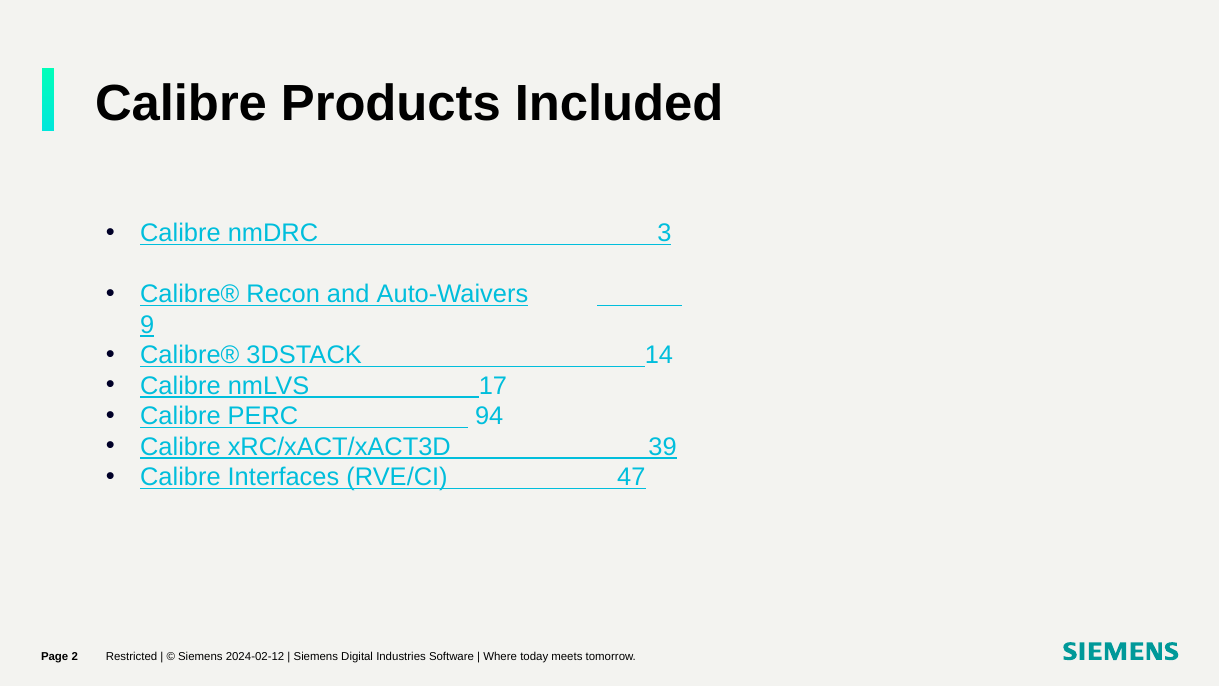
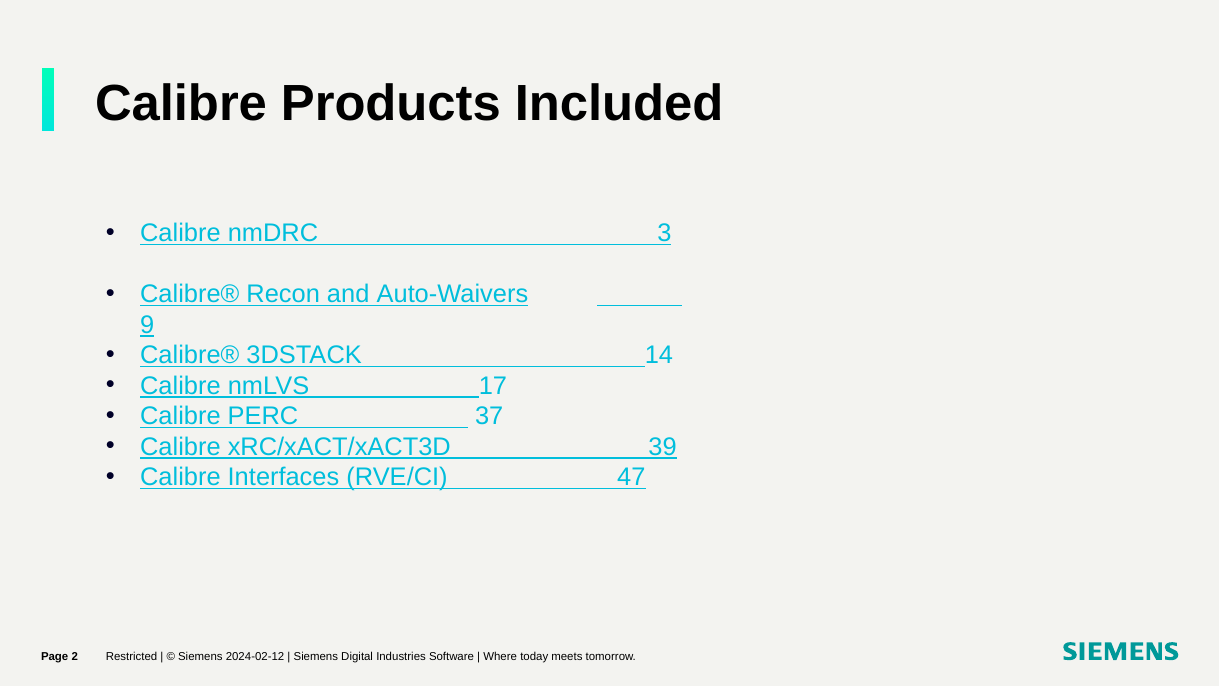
94: 94 -> 37
